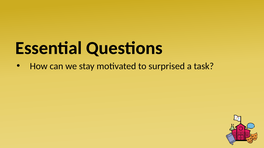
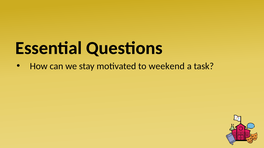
surprised: surprised -> weekend
